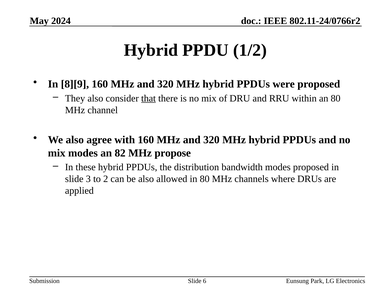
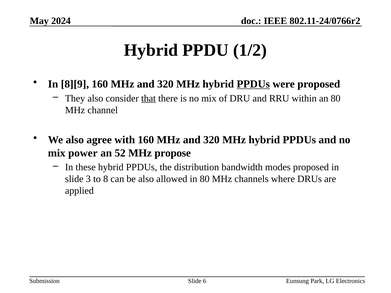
PPDUs at (253, 84) underline: none -> present
mix modes: modes -> power
82: 82 -> 52
2: 2 -> 8
